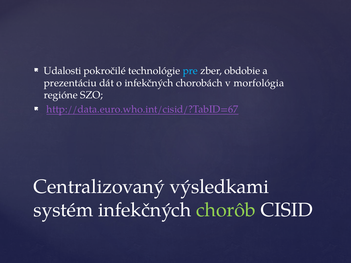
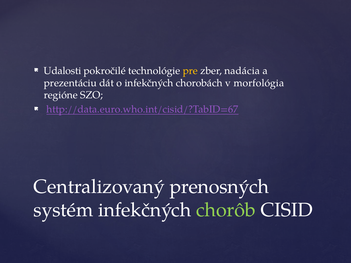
pre colour: light blue -> yellow
obdobie: obdobie -> nadácia
výsledkami: výsledkami -> prenosných
